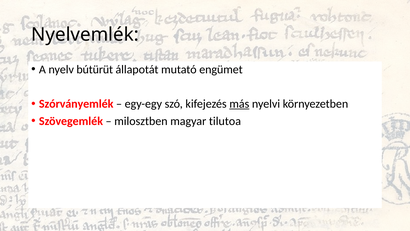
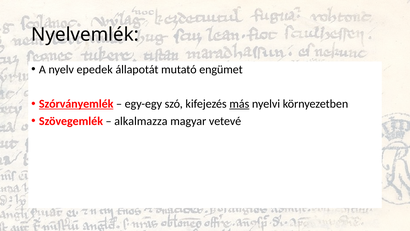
bútürüt: bútürüt -> epedek
Szórványemlék underline: none -> present
milosztben: milosztben -> alkalmazza
tilutoa: tilutoa -> vetevé
